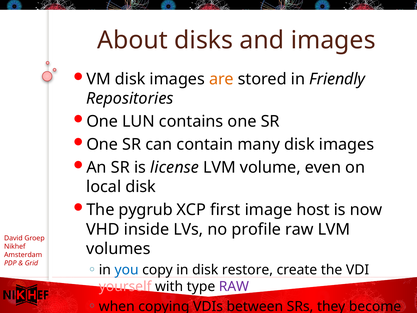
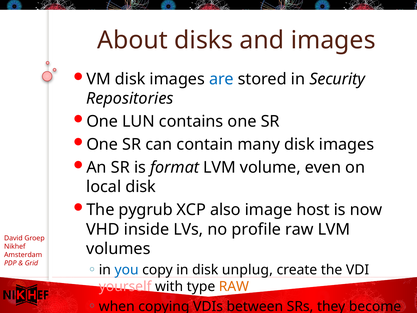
are colour: orange -> blue
Friendly: Friendly -> Security
license: license -> format
first: first -> also
restore: restore -> unplug
RAW at (234, 286) colour: purple -> orange
